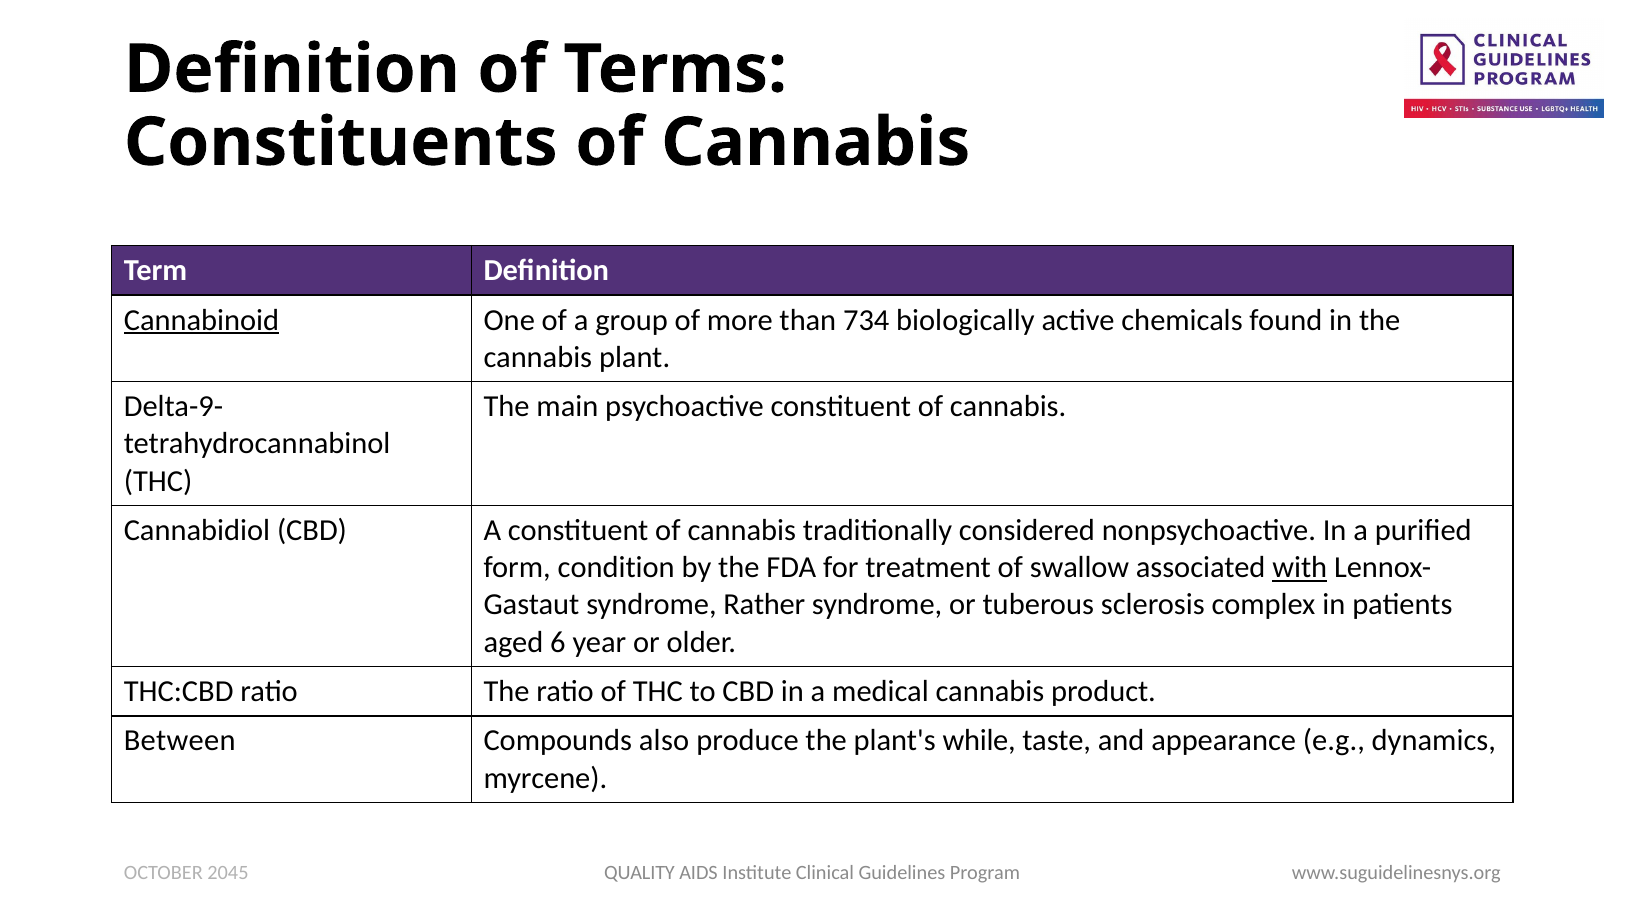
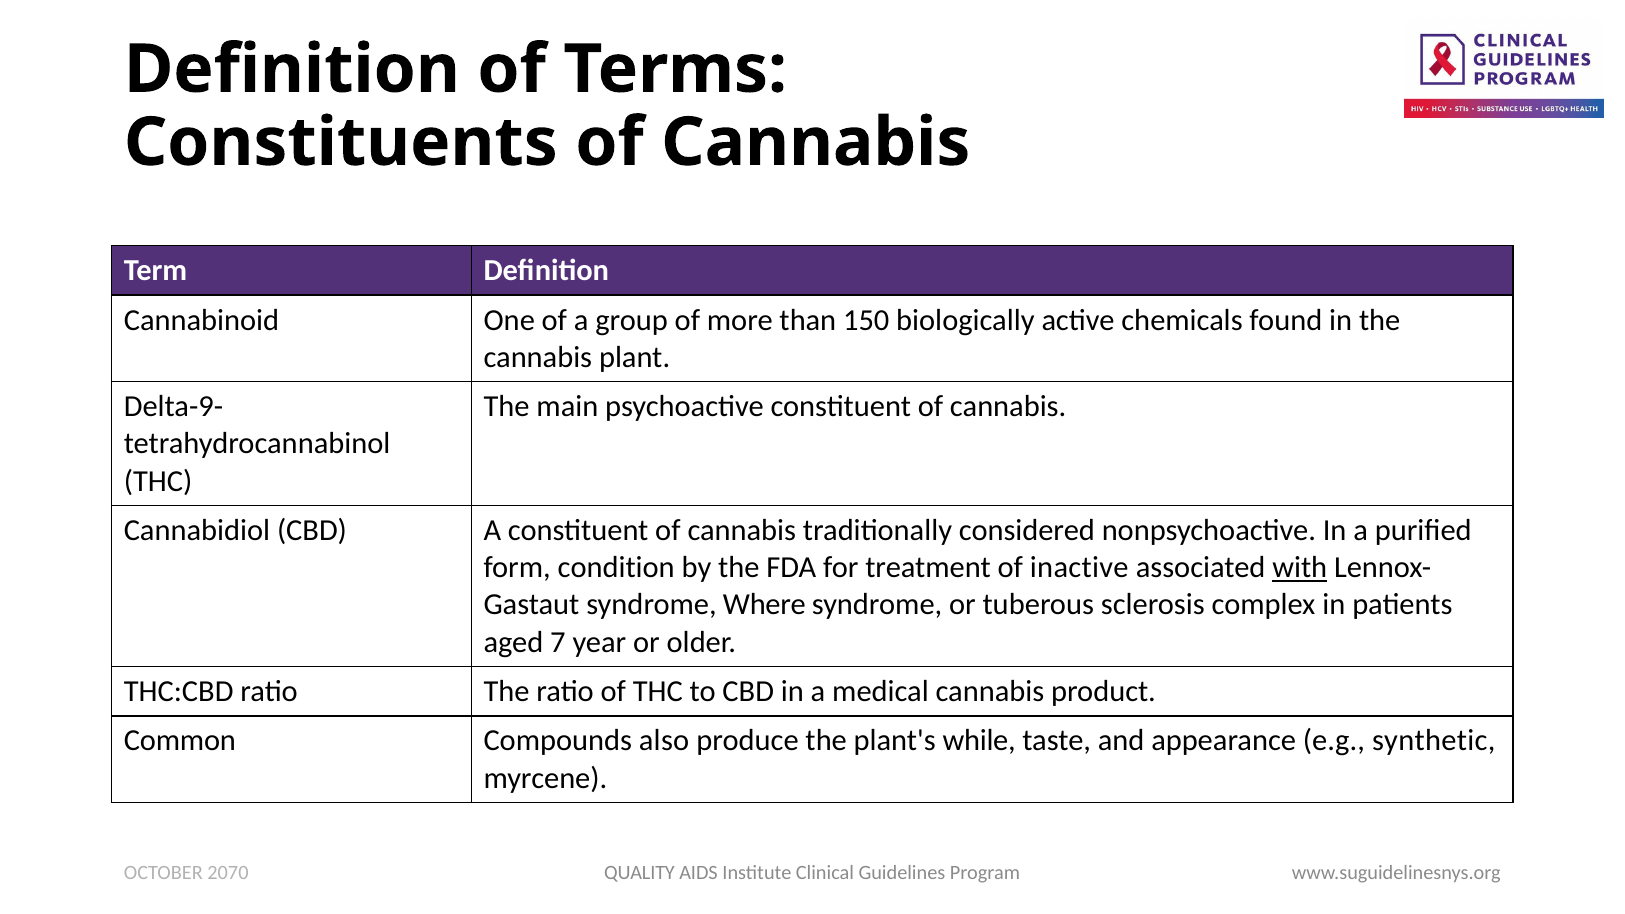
Cannabinoid underline: present -> none
734: 734 -> 150
swallow: swallow -> inactive
Rather: Rather -> Where
6: 6 -> 7
Between: Between -> Common
dynamics: dynamics -> synthetic
2045: 2045 -> 2070
